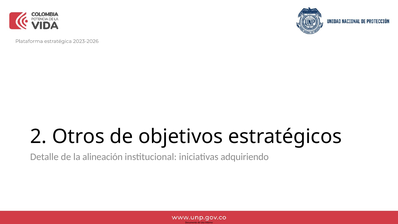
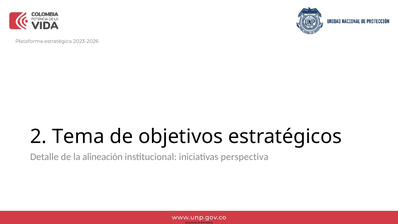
Otros: Otros -> Tema
adquiriendo: adquiriendo -> perspectiva
